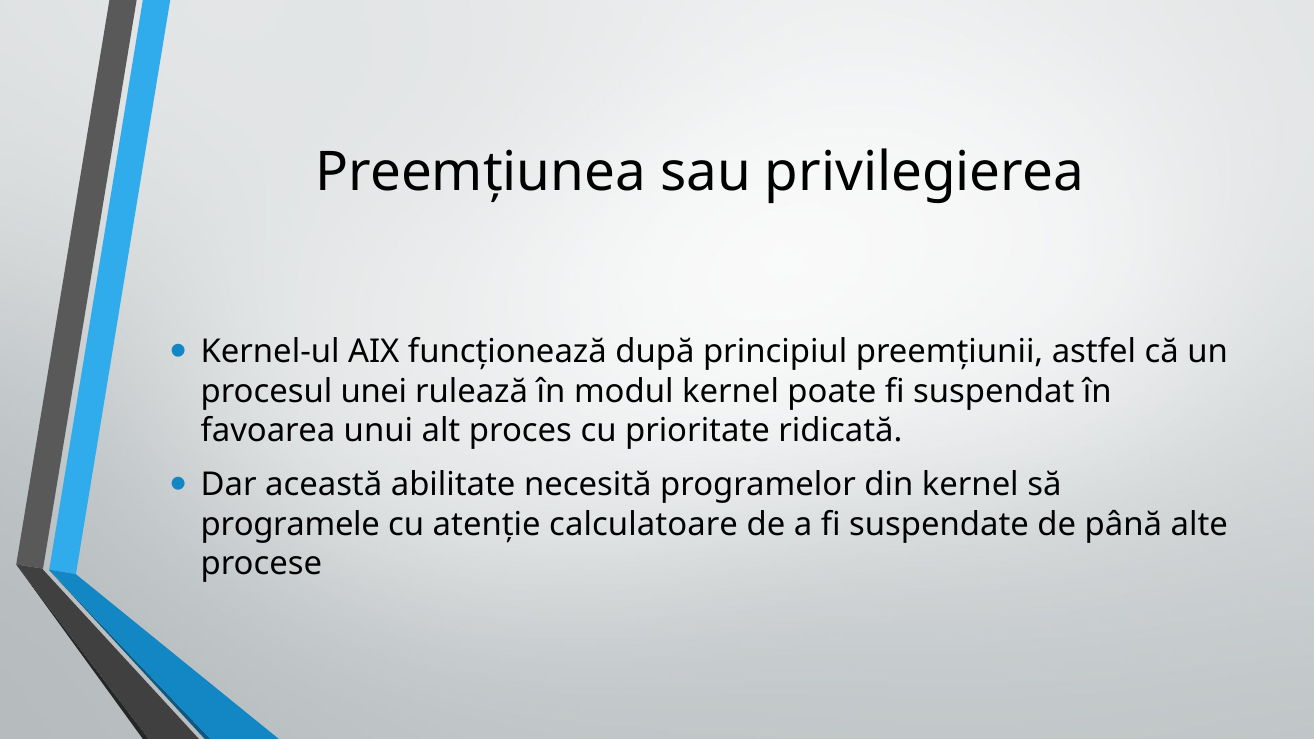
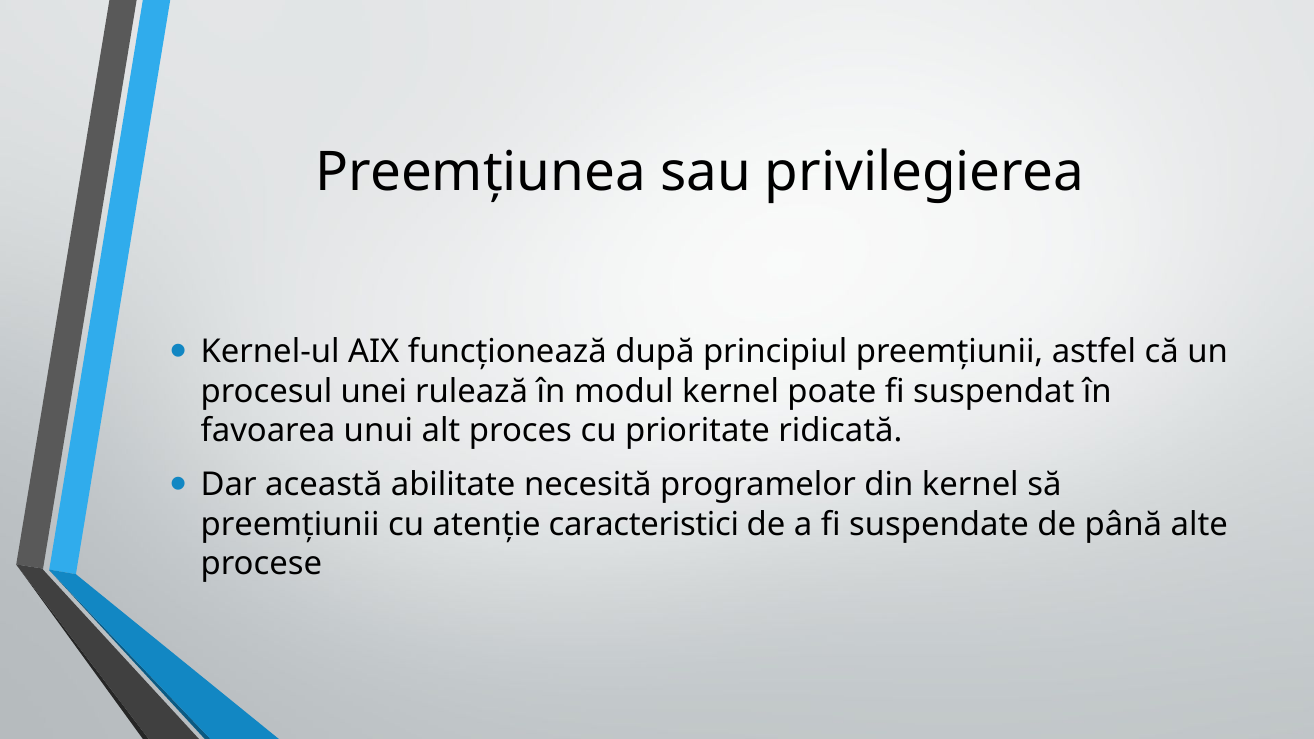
programele at (290, 525): programele -> preemțiunii
calculatoare: calculatoare -> caracteristici
